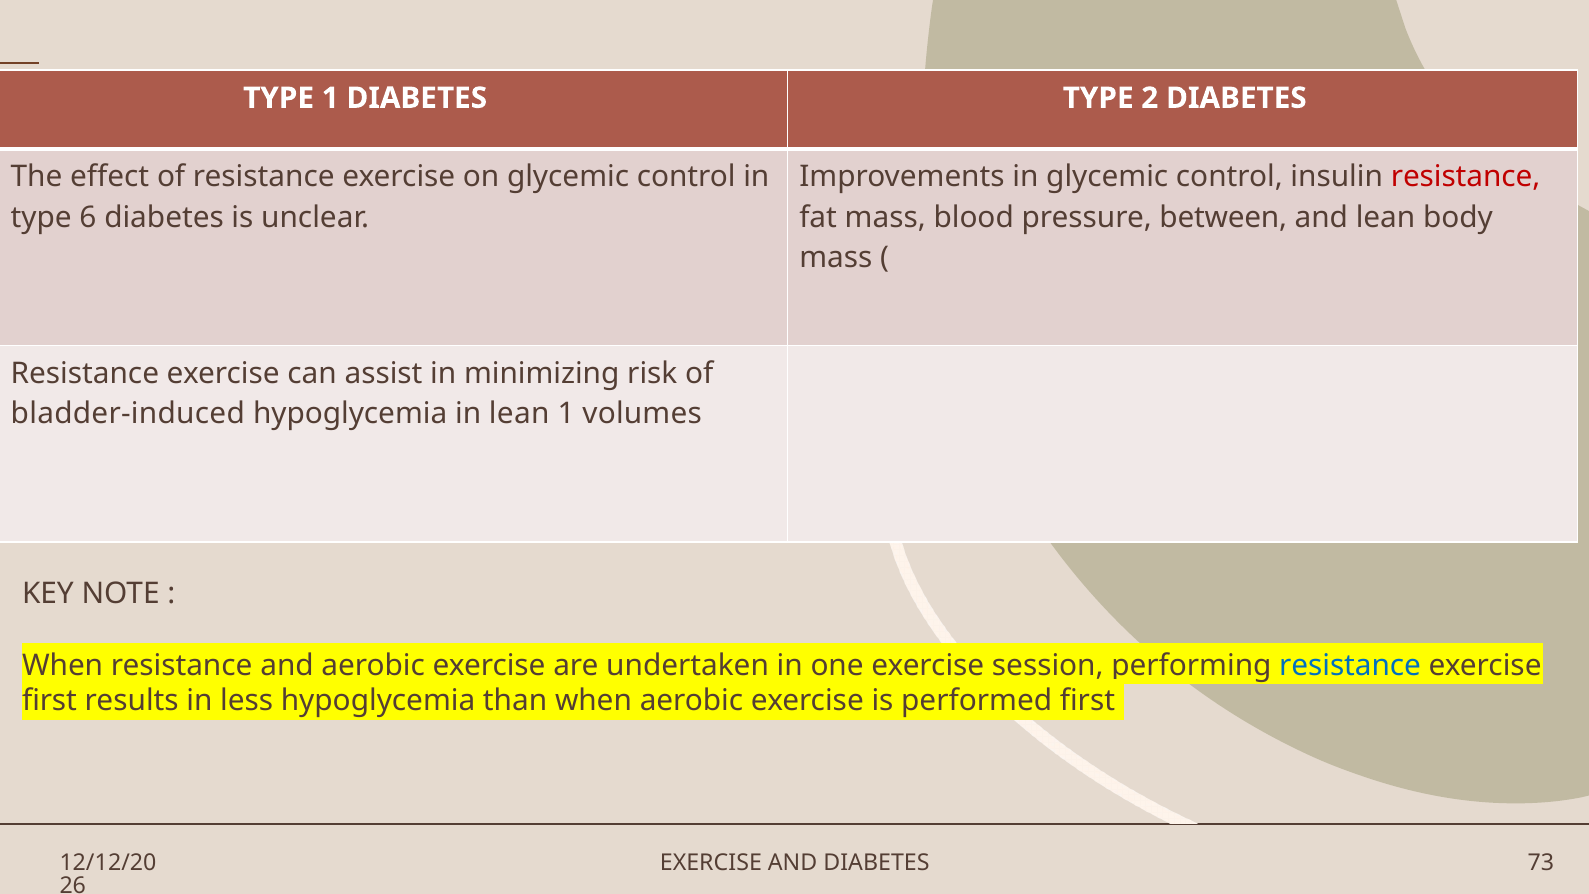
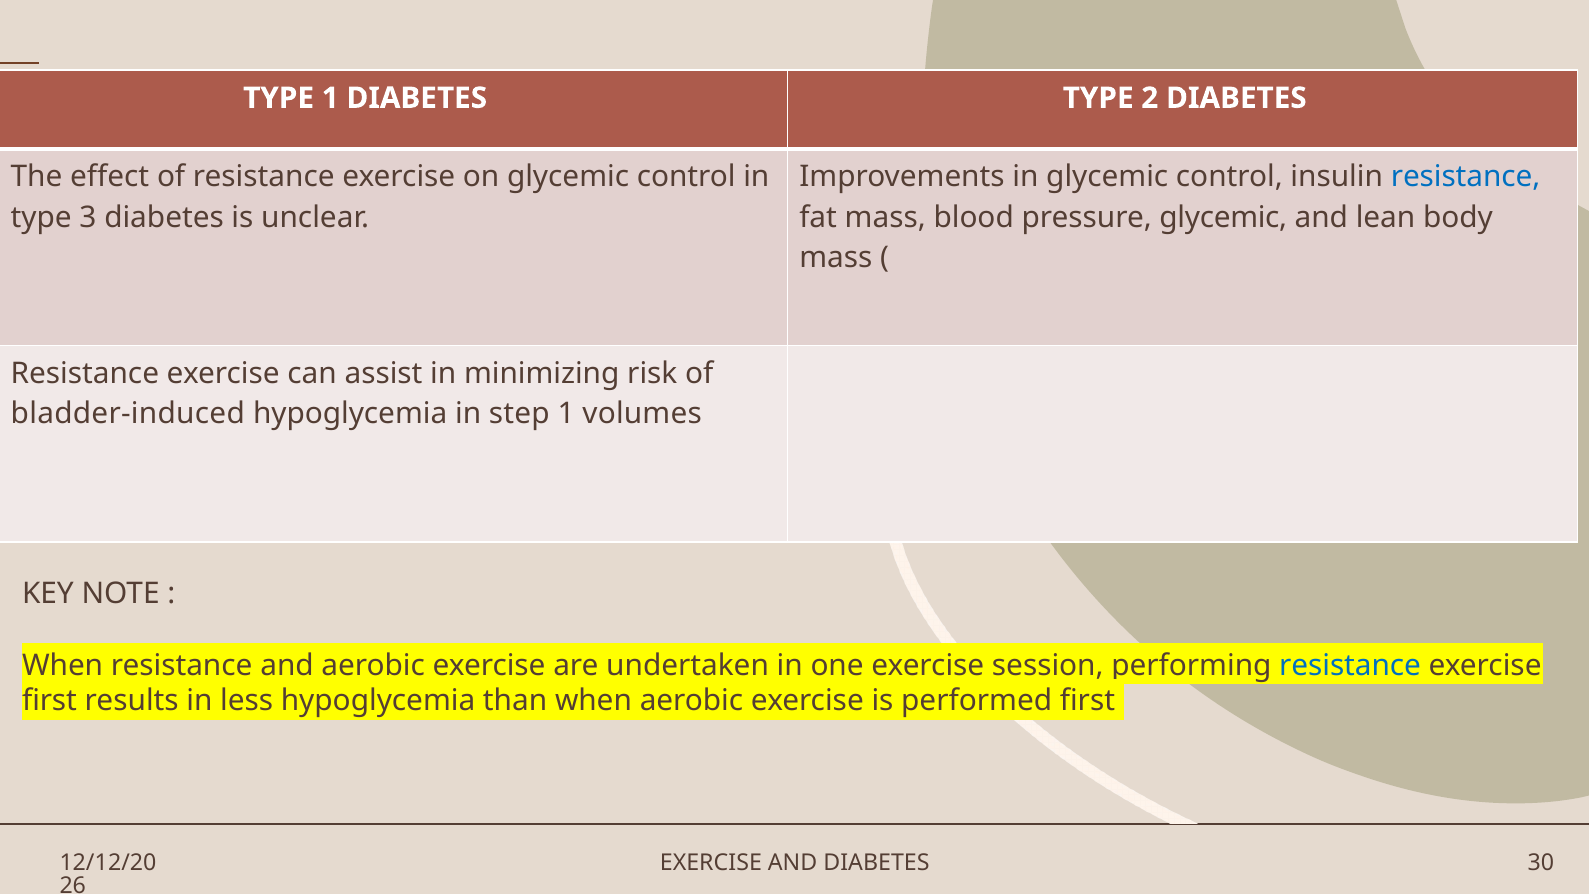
resistance at (1466, 177) colour: red -> blue
6: 6 -> 3
pressure between: between -> glycemic
in lean: lean -> step
73: 73 -> 30
